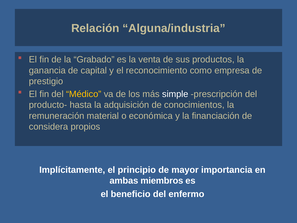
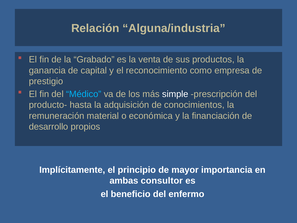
Médico colour: yellow -> light blue
considera: considera -> desarrollo
miembros: miembros -> consultor
